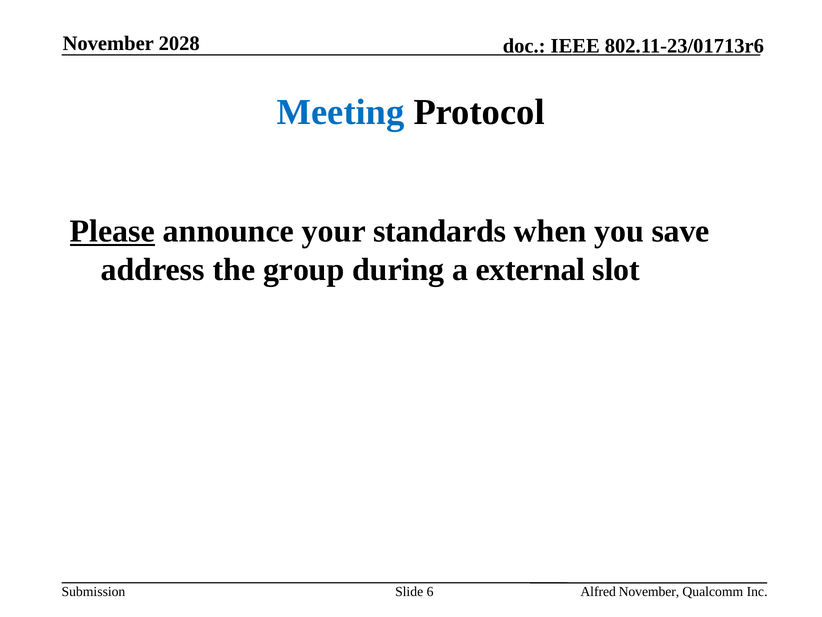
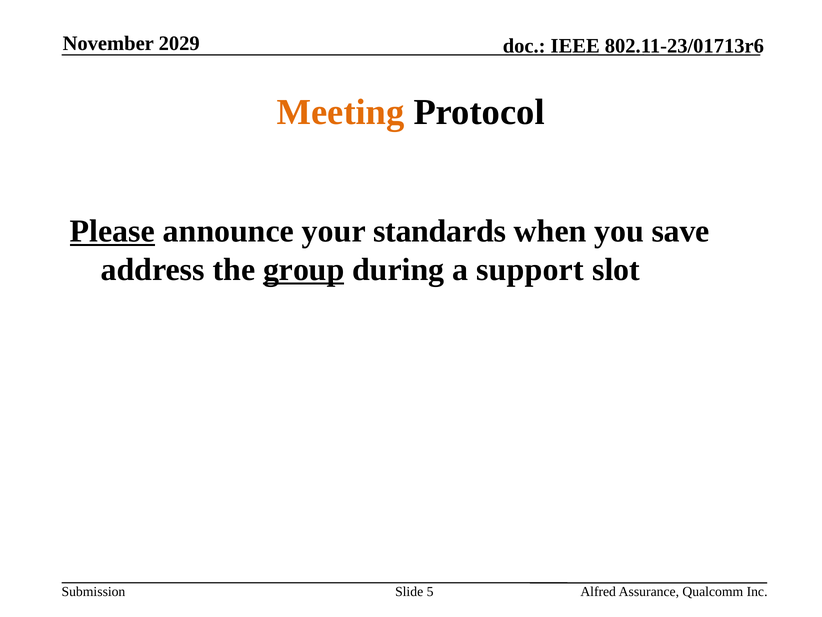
2028: 2028 -> 2029
Meeting colour: blue -> orange
group underline: none -> present
external: external -> support
6: 6 -> 5
Alfred November: November -> Assurance
